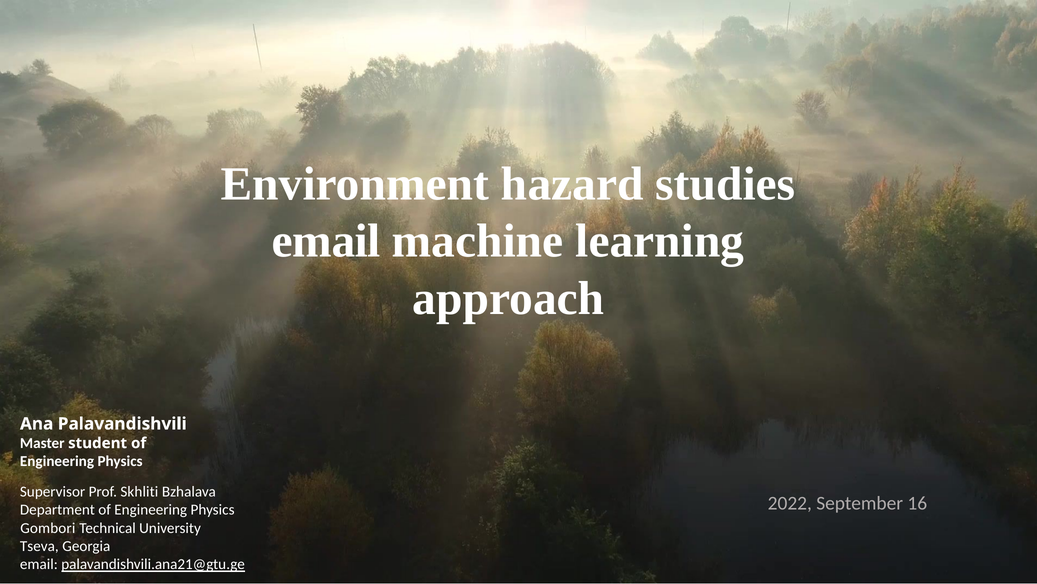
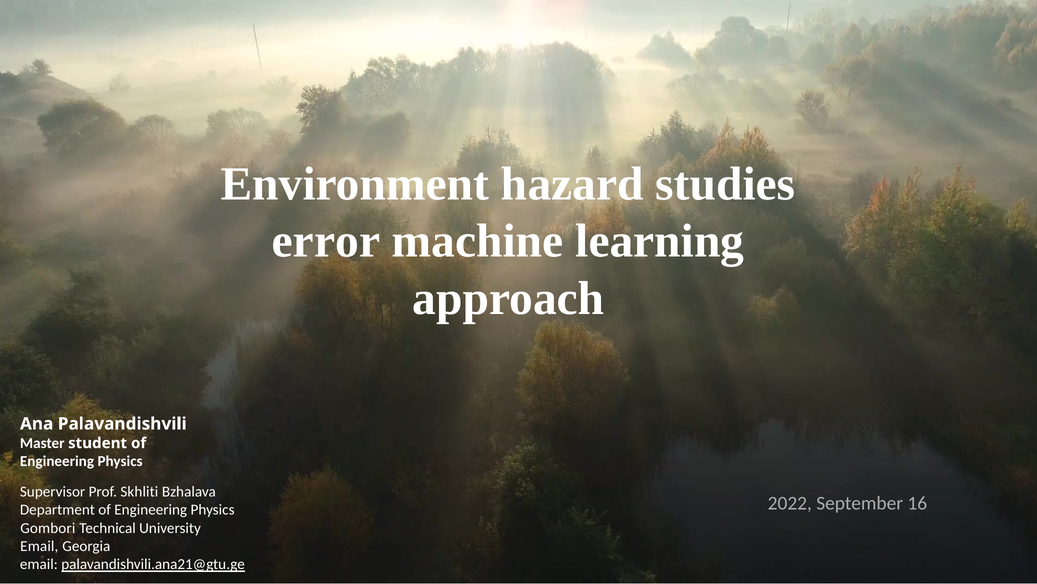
email at (326, 241): email -> error
Tseva at (39, 546): Tseva -> Email
